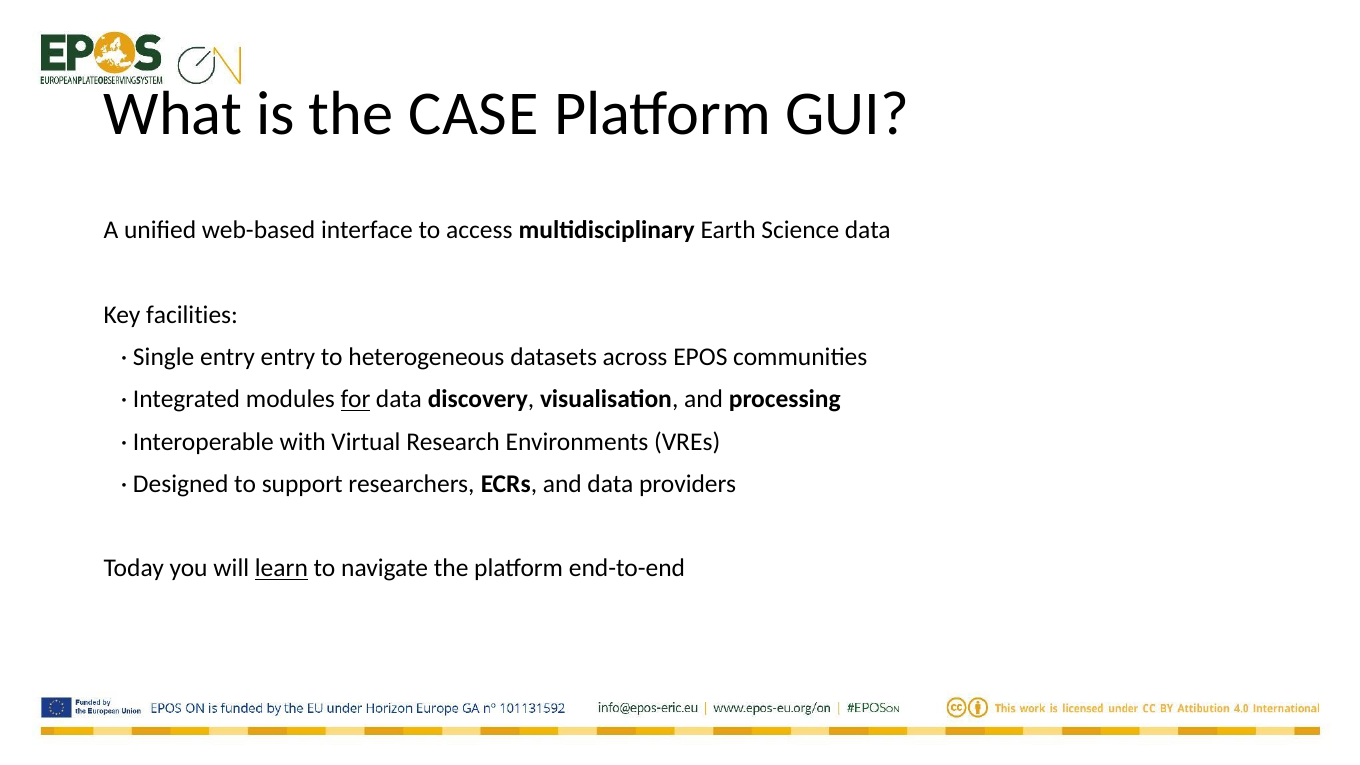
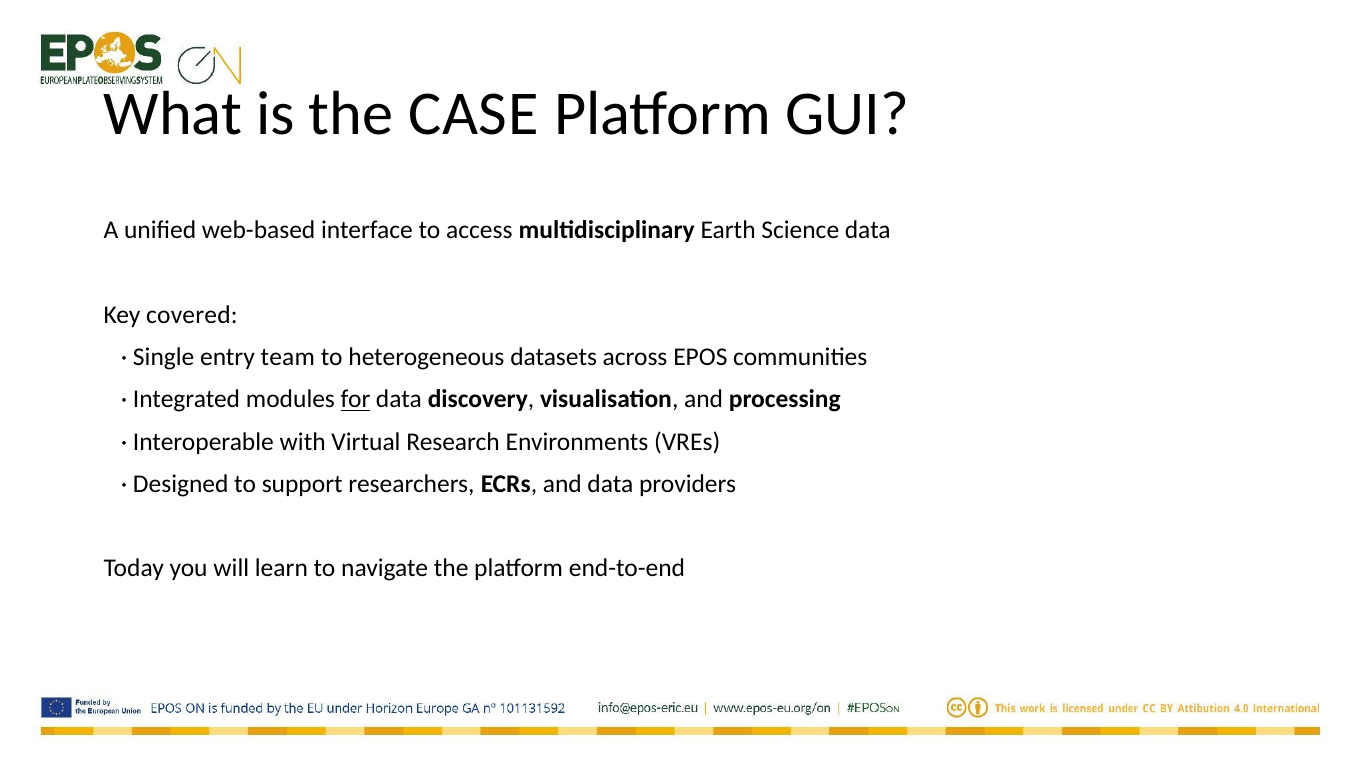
facilities: facilities -> covered
entry entry: entry -> team
learn underline: present -> none
